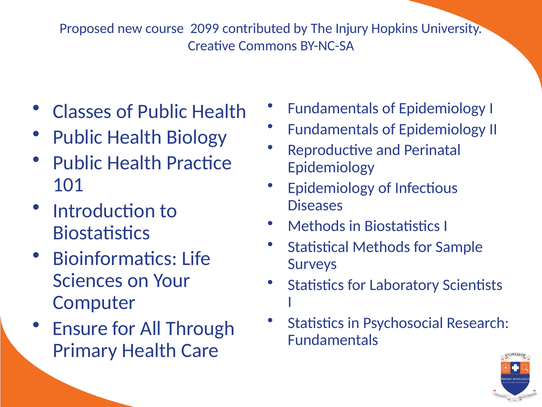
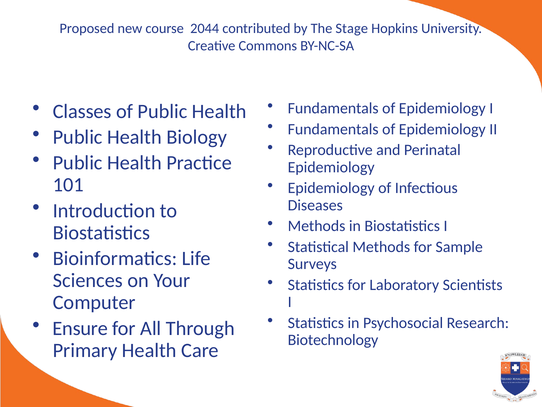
2099: 2099 -> 2044
Injury: Injury -> Stage
Fundamentals at (333, 340): Fundamentals -> Biotechnology
